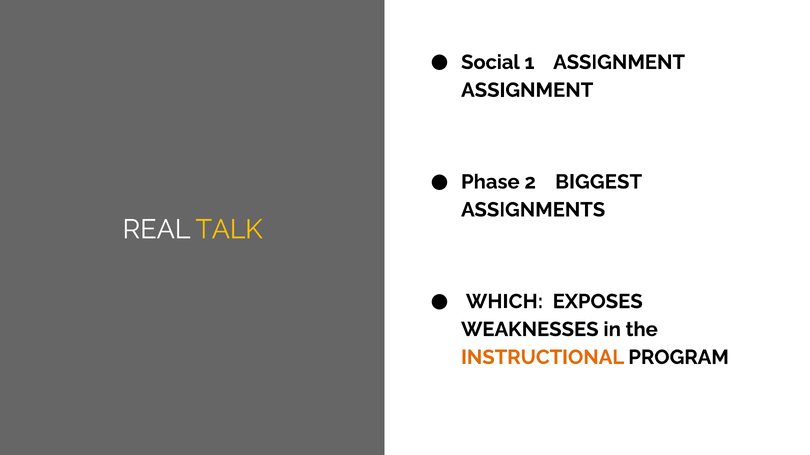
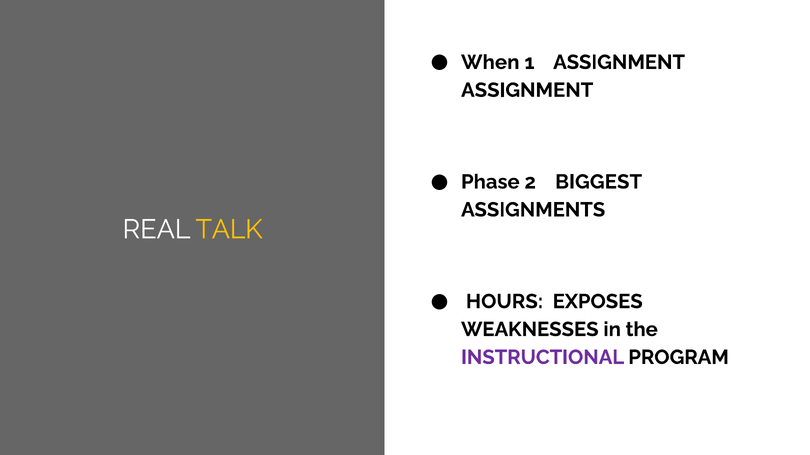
Social: Social -> When
WHICH: WHICH -> HOURS
INSTRUCTIONAL colour: orange -> purple
